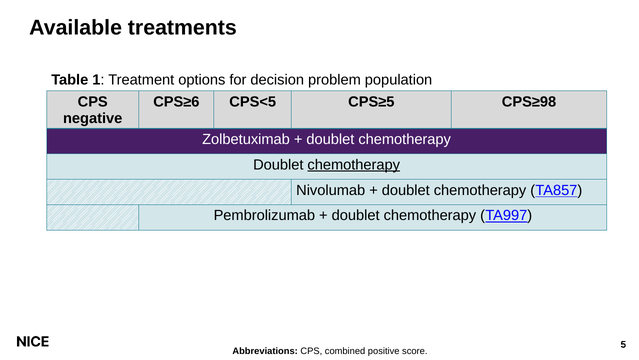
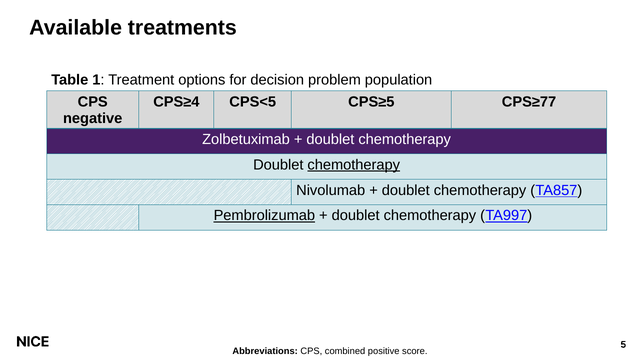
CPS≥6: CPS≥6 -> CPS≥4
CPS≥98: CPS≥98 -> CPS≥77
Pembrolizumab underline: none -> present
